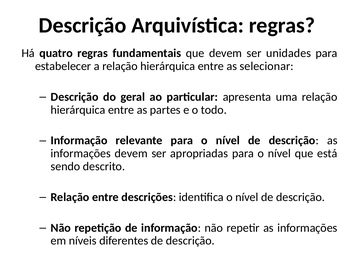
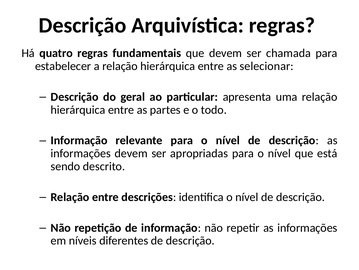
unidades: unidades -> chamada
